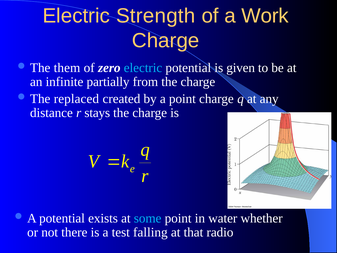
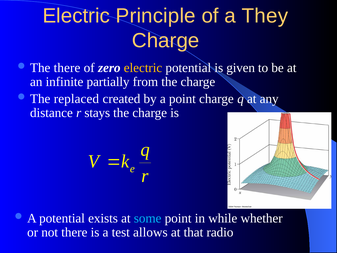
Strength: Strength -> Principle
Work: Work -> They
them at (67, 68): them -> there
electric at (143, 68) colour: light blue -> yellow
water: water -> while
falling: falling -> allows
